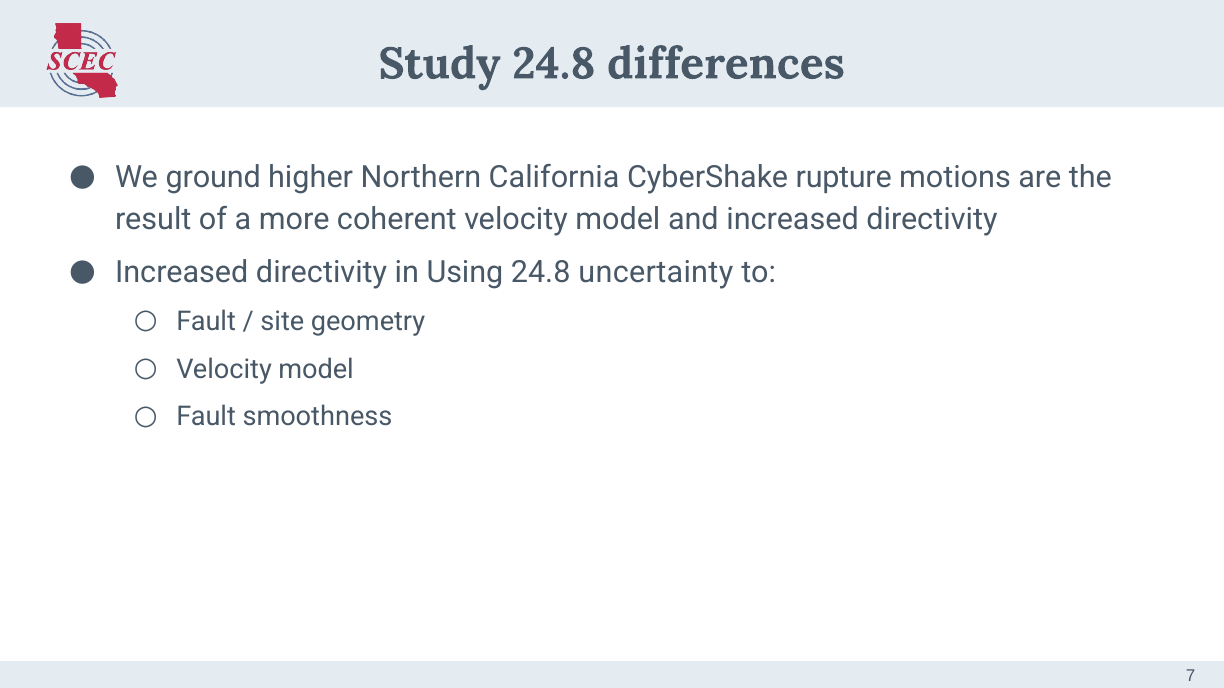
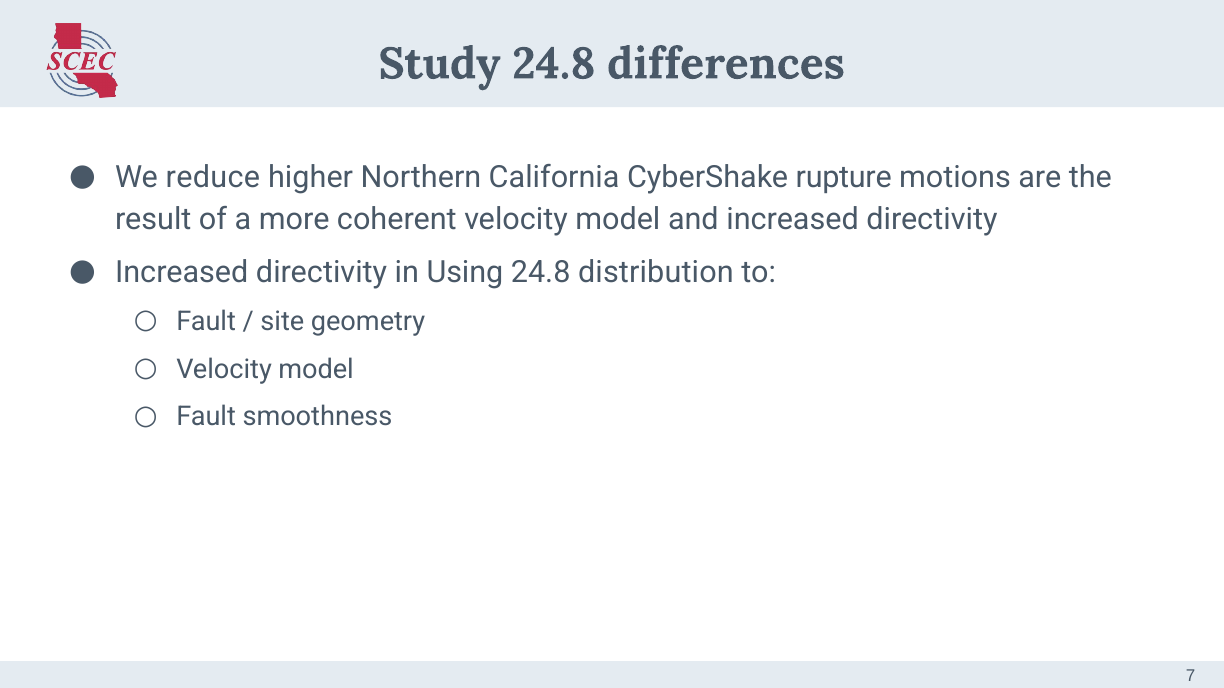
ground: ground -> reduce
uncertainty: uncertainty -> distribution
